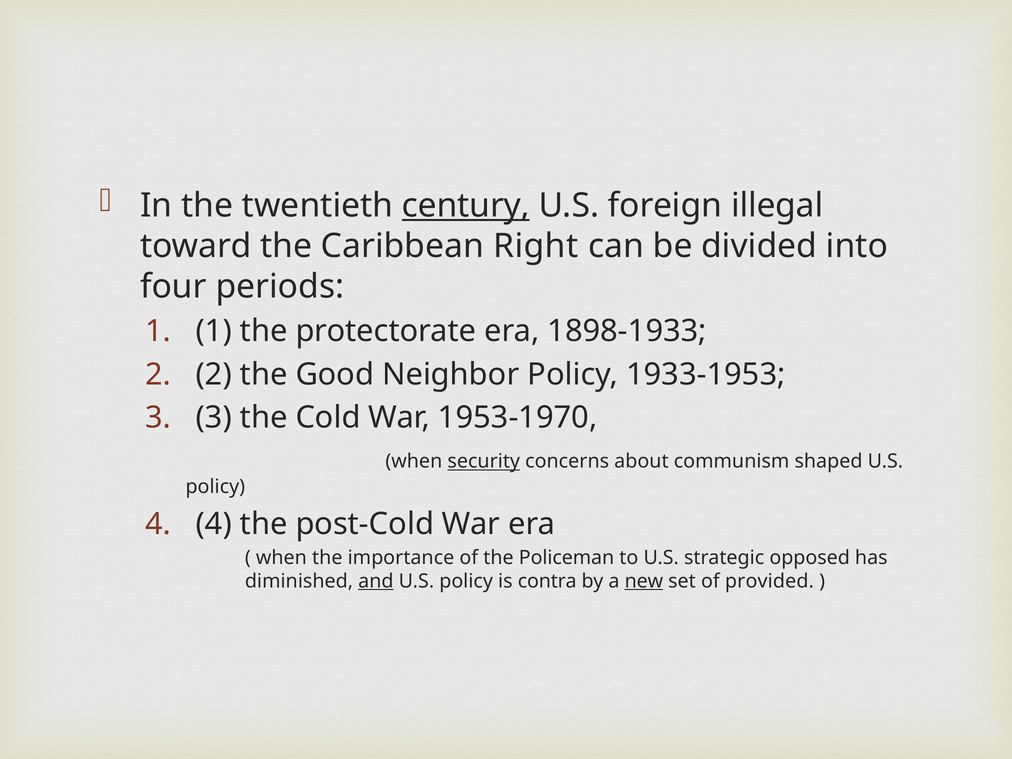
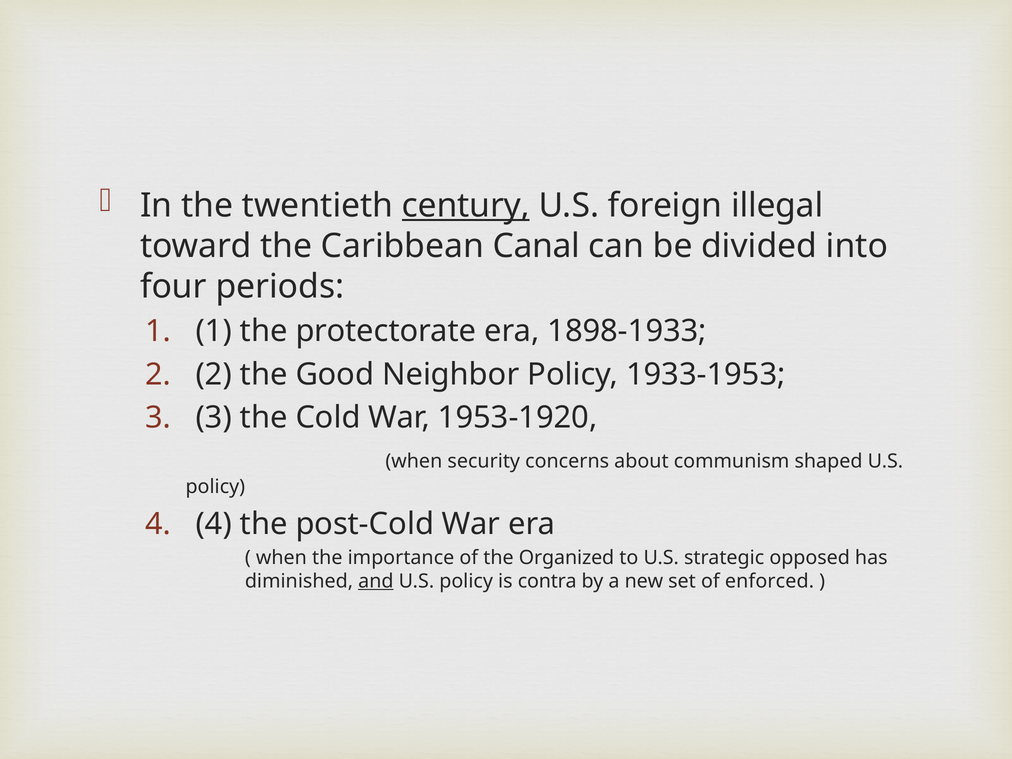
Right: Right -> Canal
1953-1970: 1953-1970 -> 1953-1920
security underline: present -> none
Policeman: Policeman -> Organized
new underline: present -> none
provided: provided -> enforced
